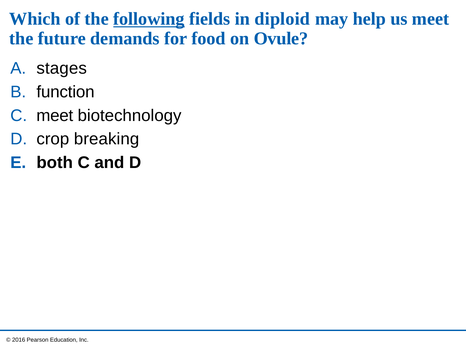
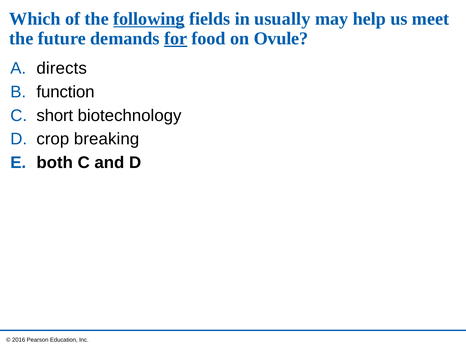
diploid: diploid -> usually
for underline: none -> present
stages: stages -> directs
C meet: meet -> short
